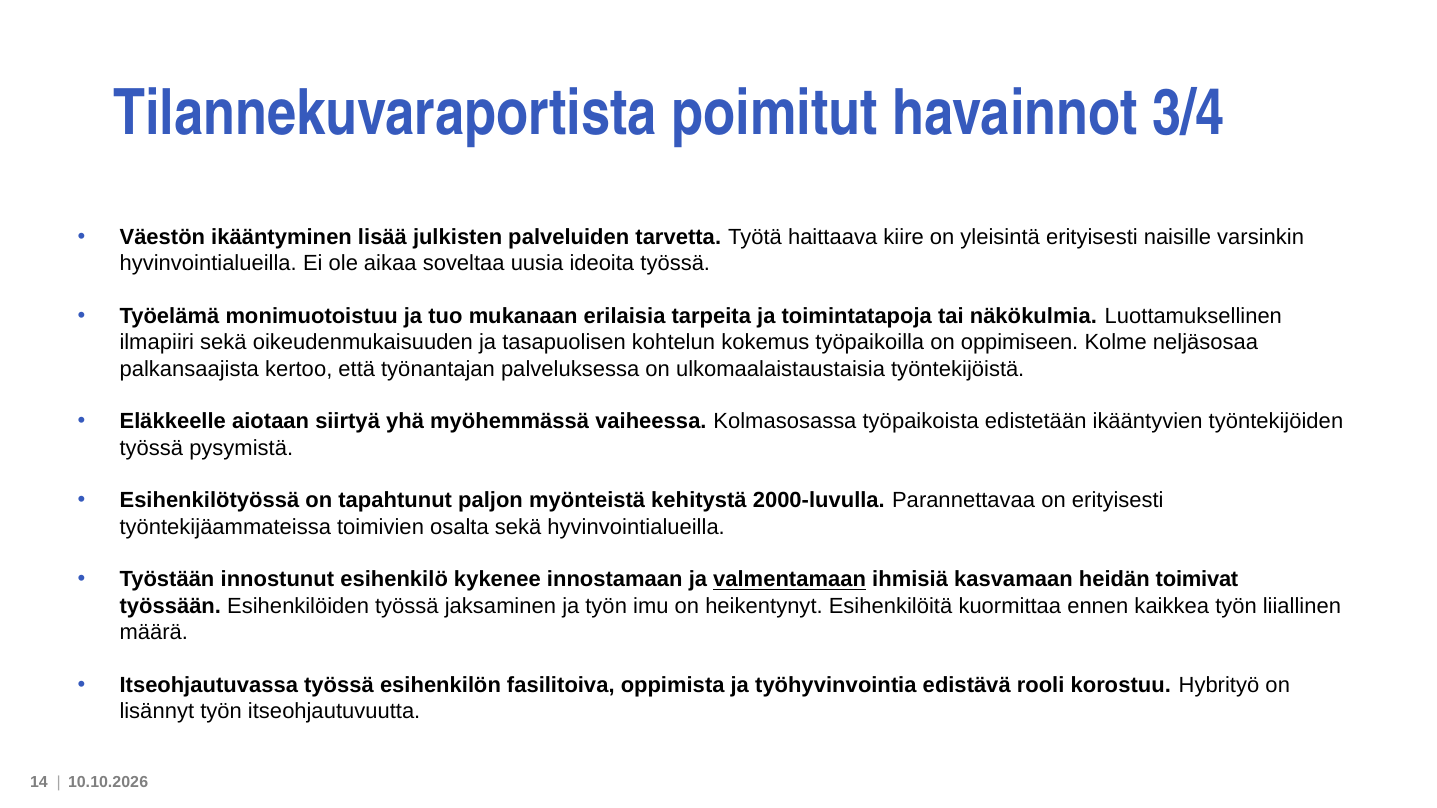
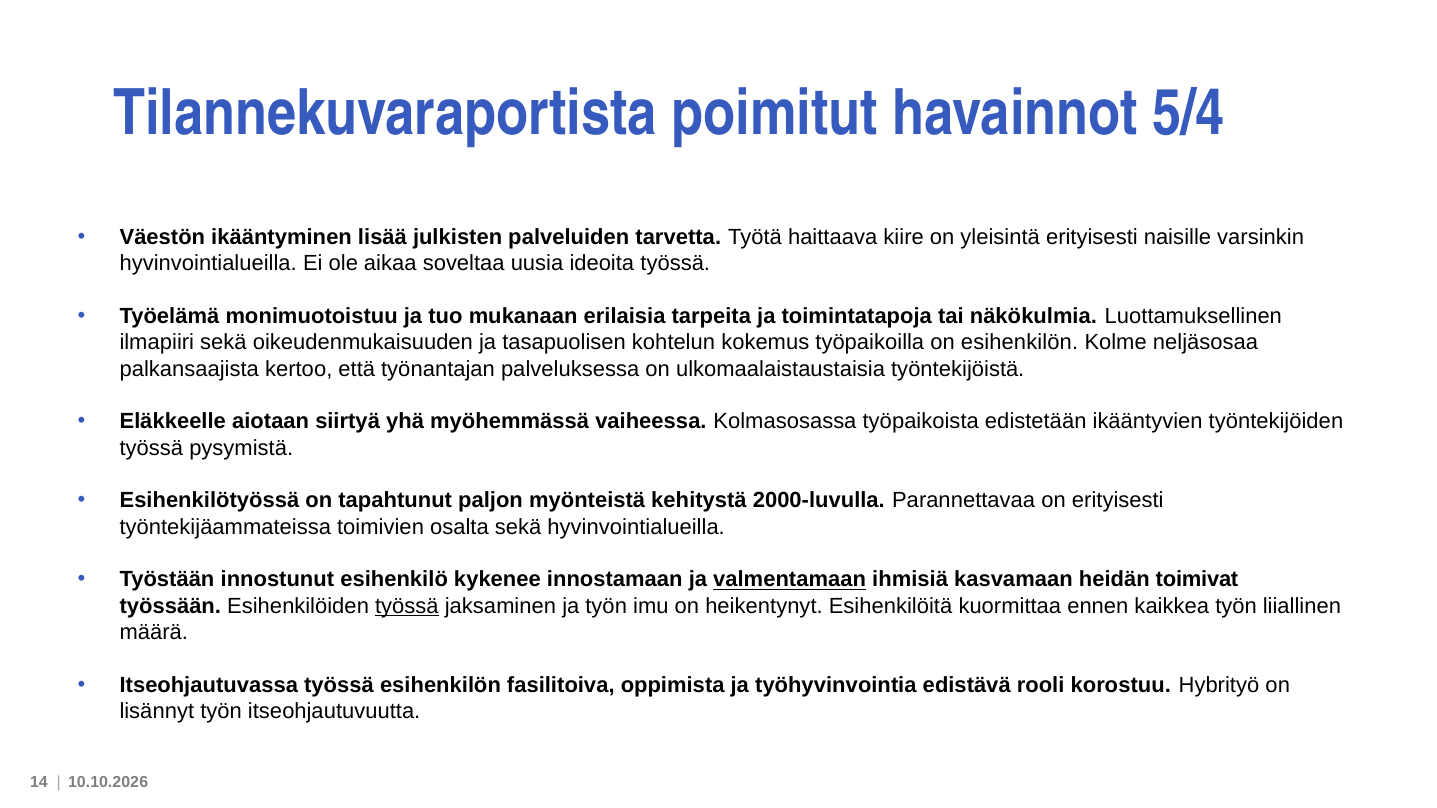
3/4: 3/4 -> 5/4
on oppimiseen: oppimiseen -> esihenkilön
työssä at (407, 606) underline: none -> present
